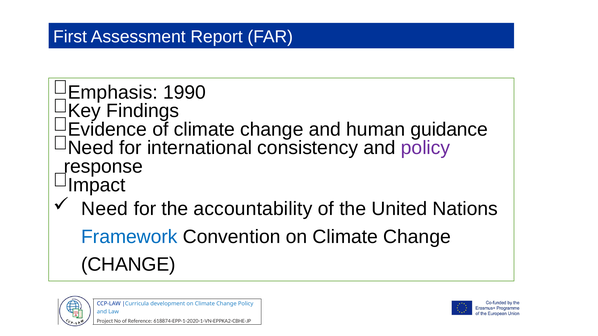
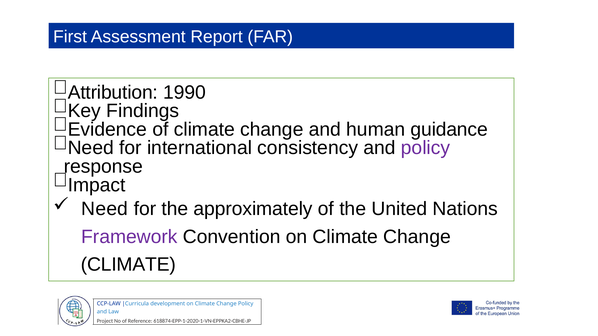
Emphasis: Emphasis -> Attribution
accountability: accountability -> approximately
Framework colour: blue -> purple
CHANGE at (128, 265): CHANGE -> CLIMATE
